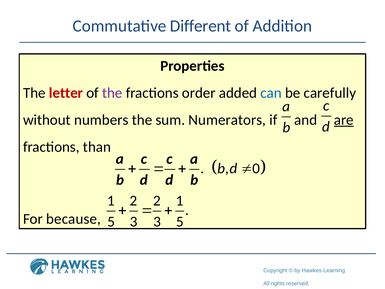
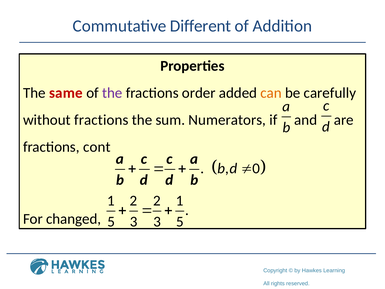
letter: letter -> same
can colour: blue -> orange
without numbers: numbers -> fractions
are underline: present -> none
than: than -> cont
because: because -> changed
